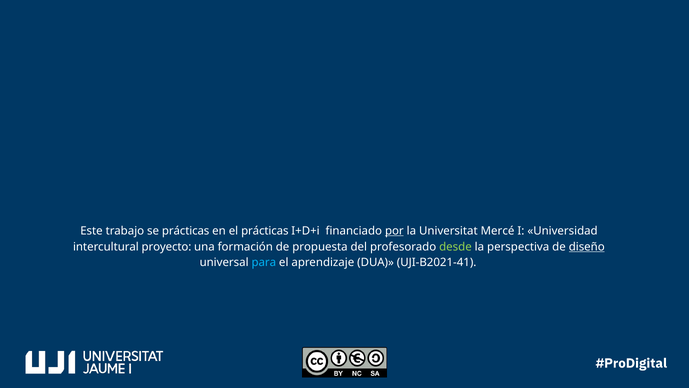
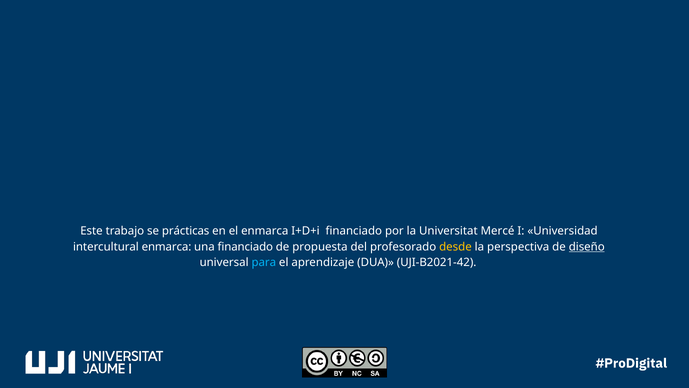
el prácticas: prácticas -> enmarca
por underline: present -> none
intercultural proyecto: proyecto -> enmarca
una formación: formación -> financiado
desde colour: light green -> yellow
UJI-B2021-41: UJI-B2021-41 -> UJI-B2021-42
